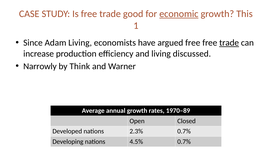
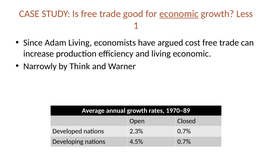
This: This -> Less
argued free: free -> cost
trade at (229, 43) underline: present -> none
living discussed: discussed -> economic
